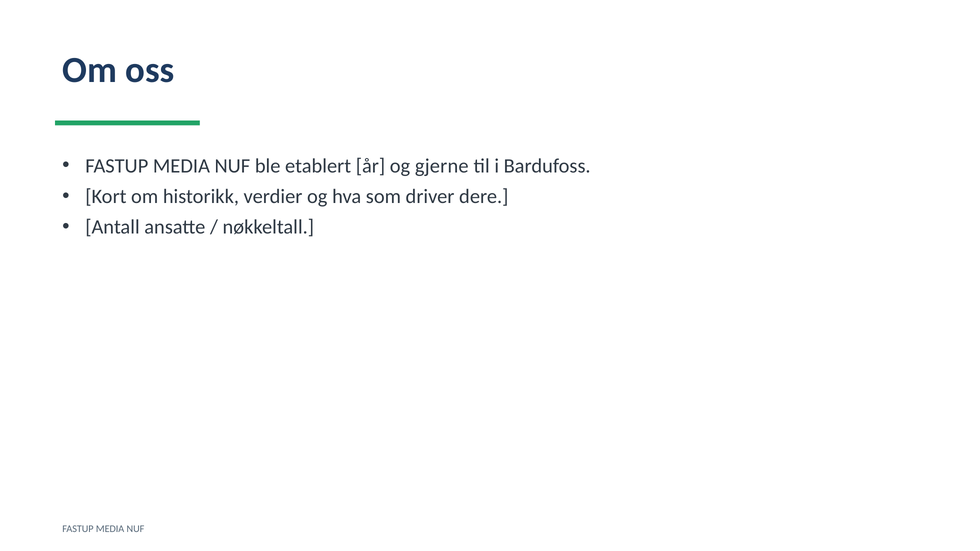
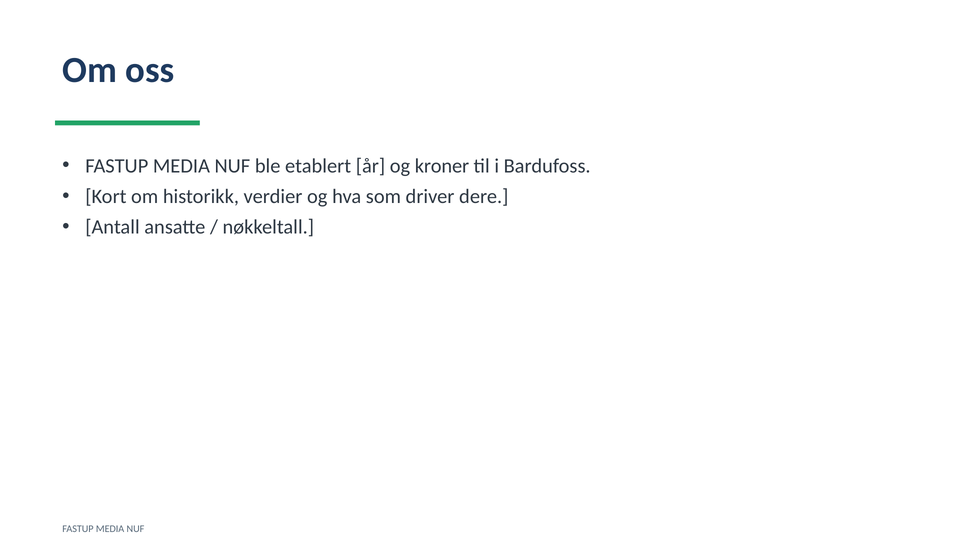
gjerne: gjerne -> kroner
